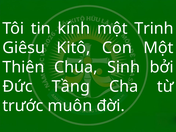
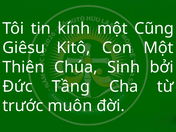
Trinh: Trinh -> Cũng
